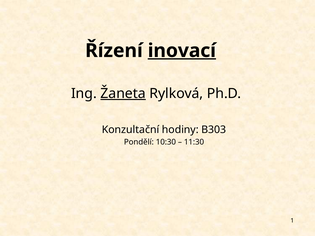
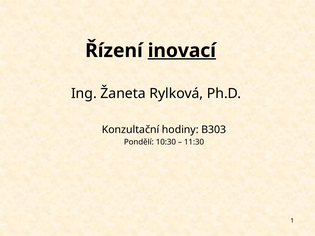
Žaneta underline: present -> none
